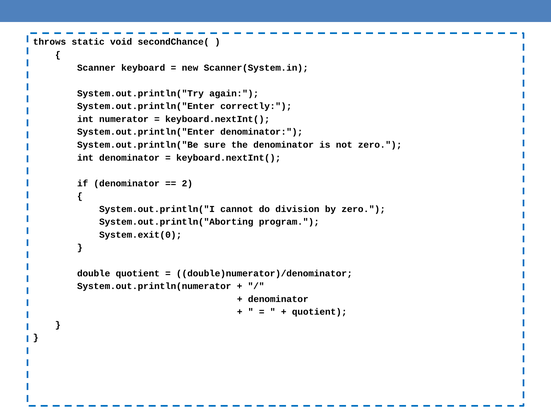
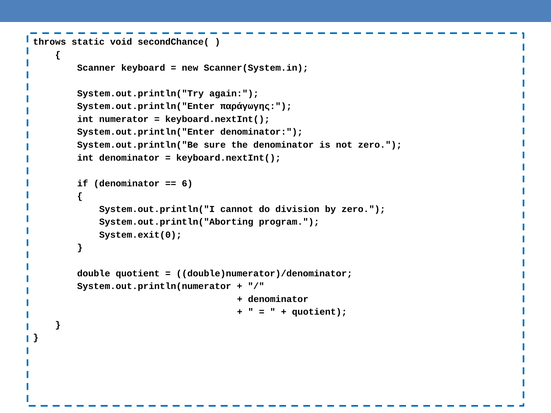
correctly: correctly -> παράγωγης
2: 2 -> 6
